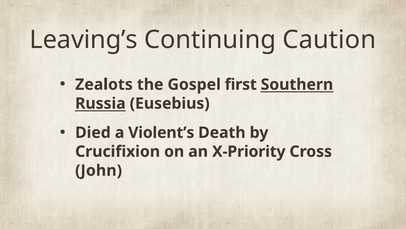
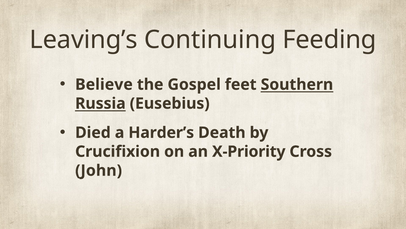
Caution: Caution -> Feeding
Zealots: Zealots -> Believe
first: first -> feet
Violent’s: Violent’s -> Harder’s
